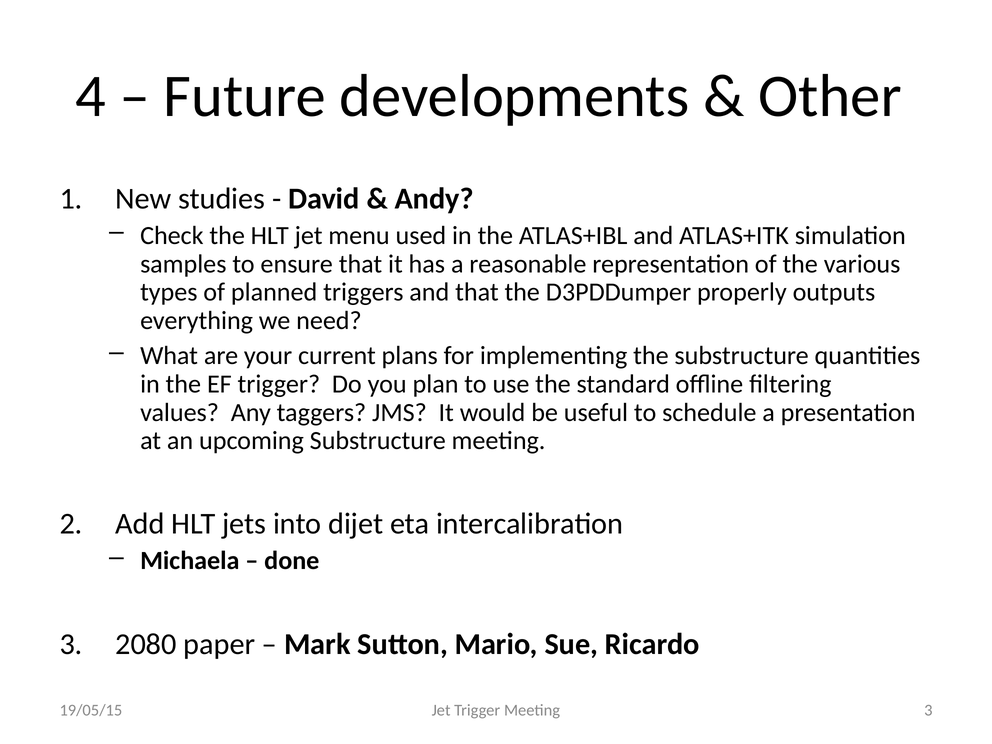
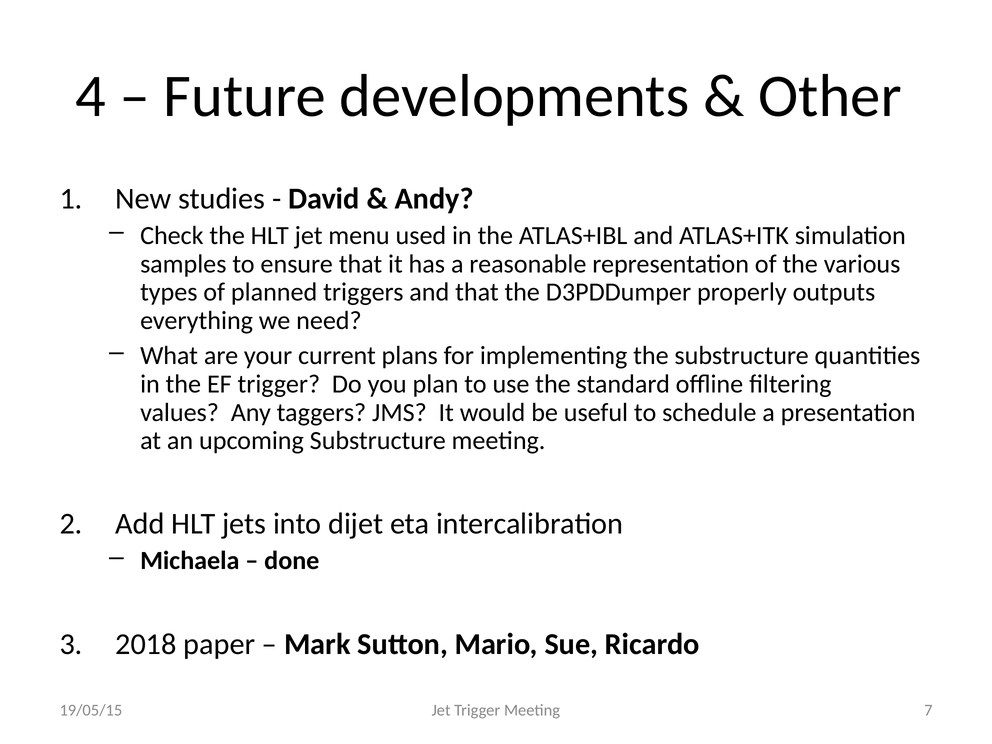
2080: 2080 -> 2018
Meeting 3: 3 -> 7
